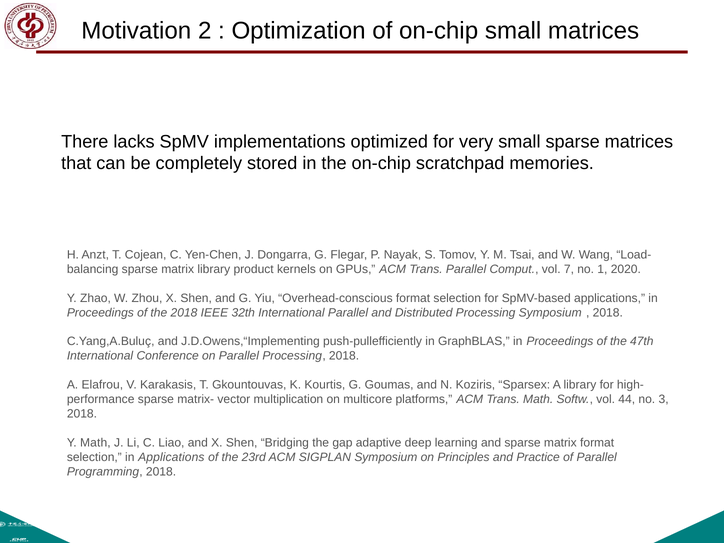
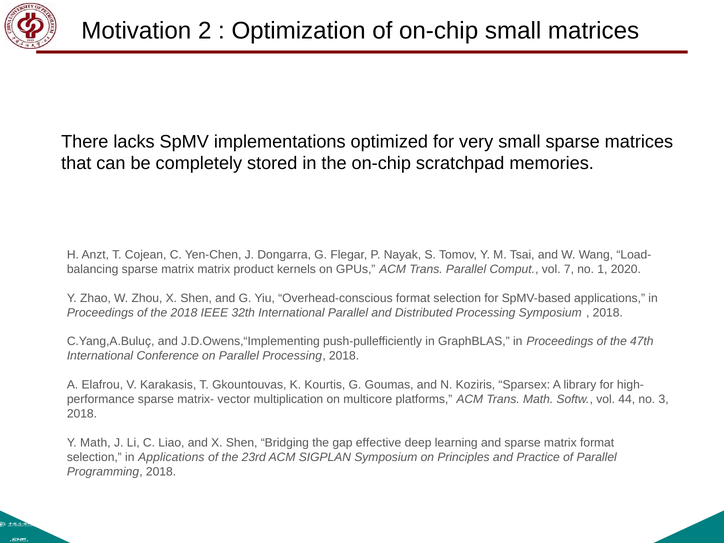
matrix library: library -> matrix
adaptive: adaptive -> effective
